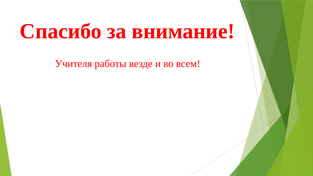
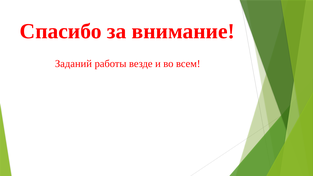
Учителя: Учителя -> Заданий
